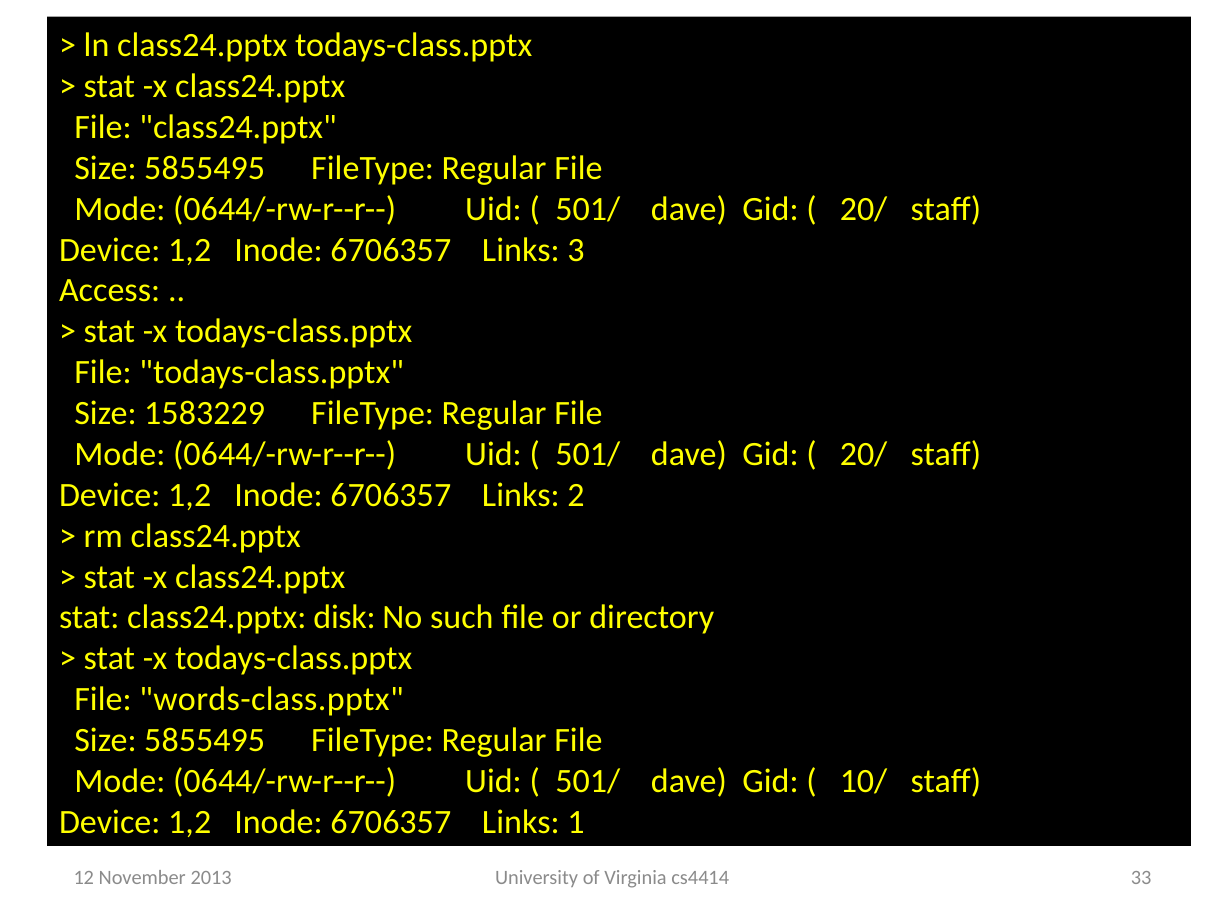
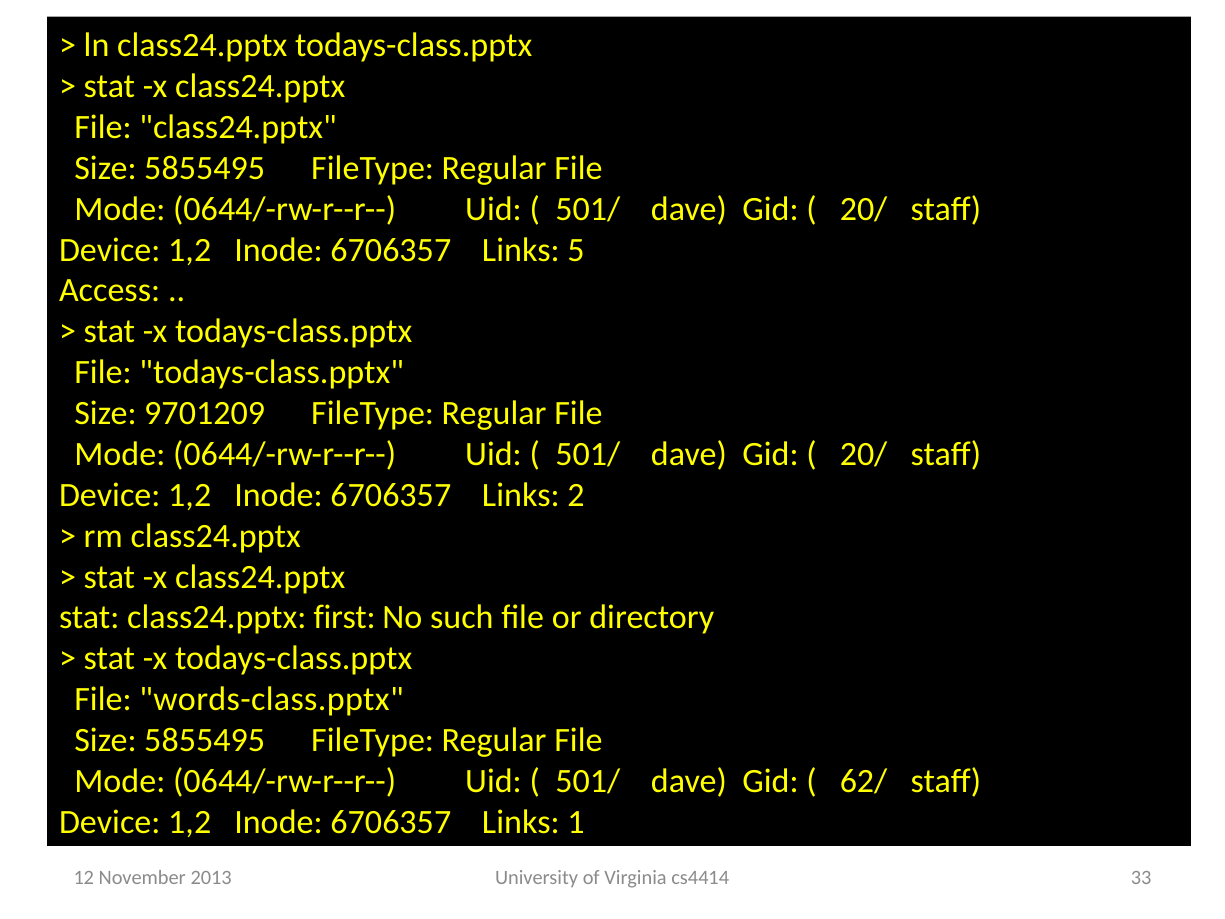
3: 3 -> 5
1583229: 1583229 -> 9701209
disk: disk -> first
10/: 10/ -> 62/
